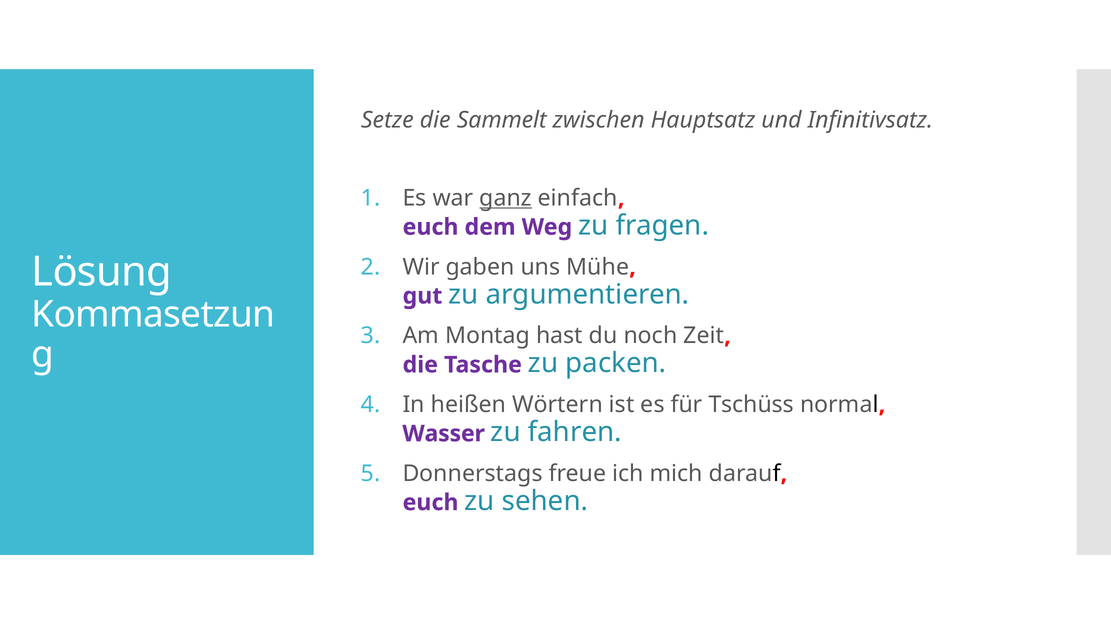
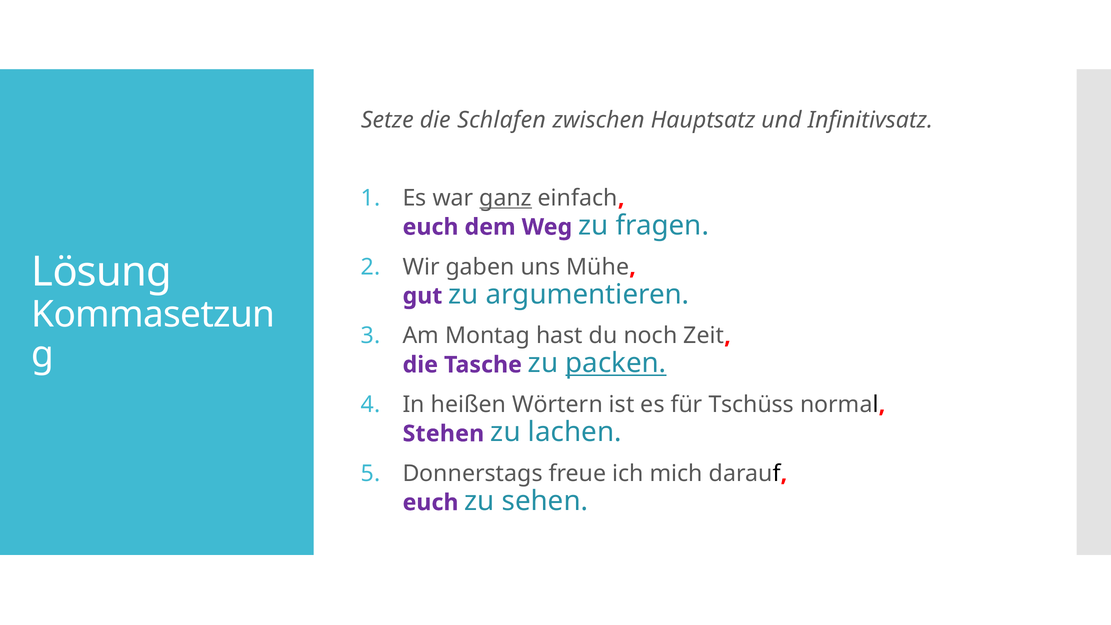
Sammelt: Sammelt -> Schlafen
packen underline: none -> present
Wasser: Wasser -> Stehen
fahren: fahren -> lachen
